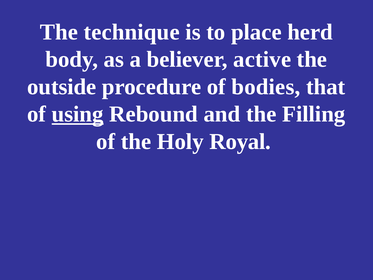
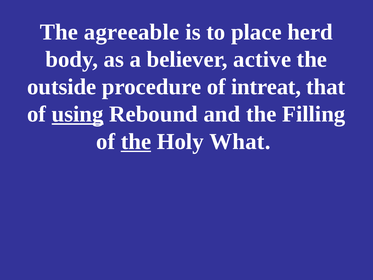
technique: technique -> agreeable
bodies: bodies -> intreat
the at (136, 141) underline: none -> present
Royal: Royal -> What
